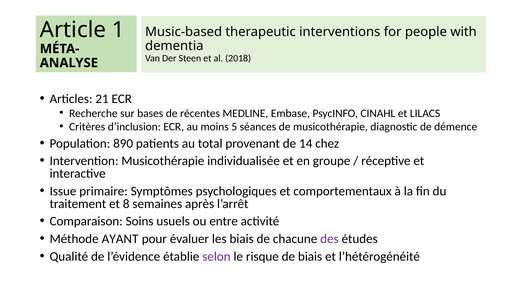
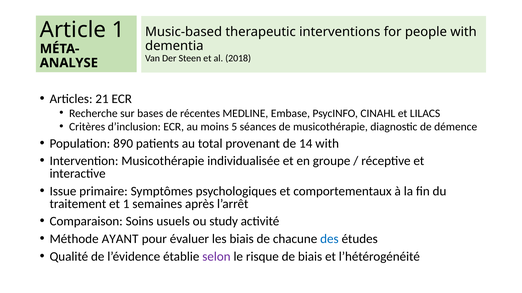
14 chez: chez -> with
et 8: 8 -> 1
entre: entre -> study
des colour: purple -> blue
